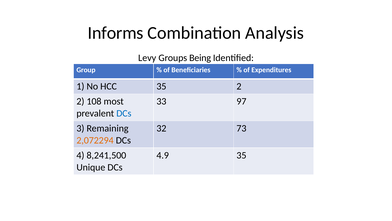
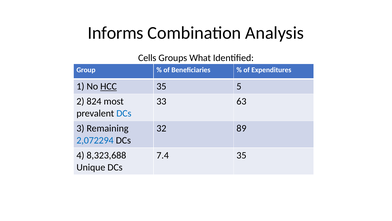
Levy: Levy -> Cells
Being: Being -> What
HCC underline: none -> present
35 2: 2 -> 5
108: 108 -> 824
97: 97 -> 63
73: 73 -> 89
2,072294 colour: orange -> blue
8,241,500: 8,241,500 -> 8,323,688
4.9: 4.9 -> 7.4
